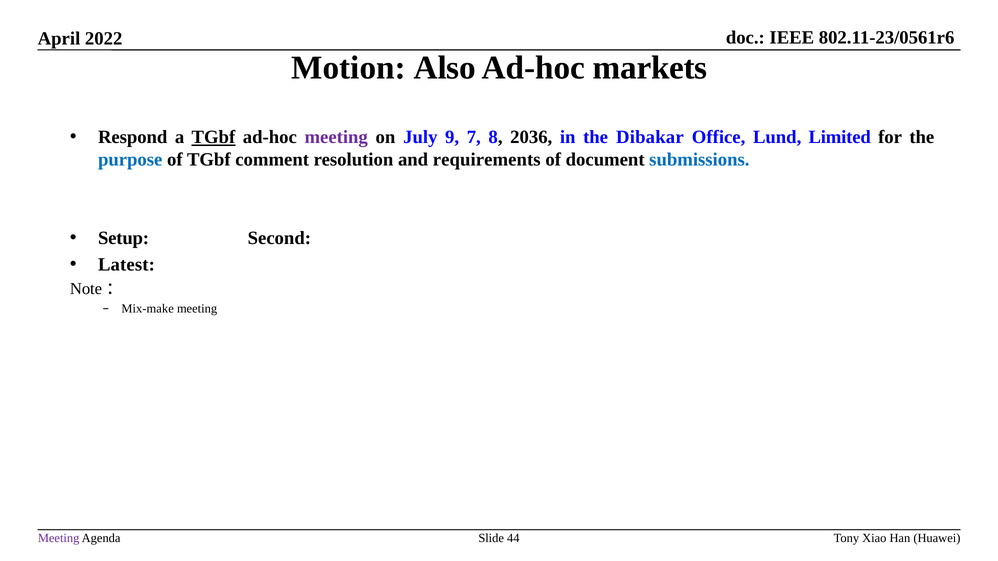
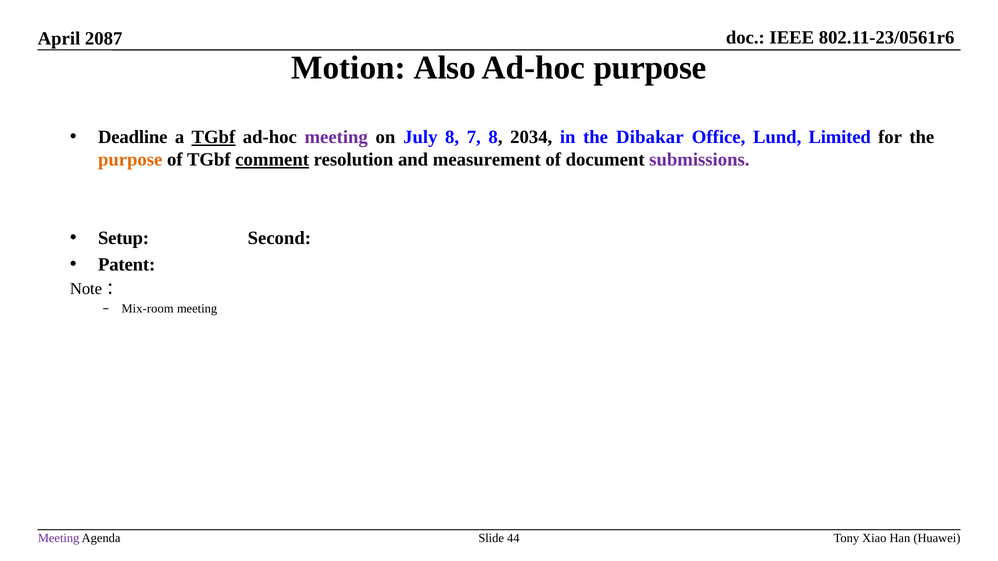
2022: 2022 -> 2087
Ad-hoc markets: markets -> purpose
Respond: Respond -> Deadline
July 9: 9 -> 8
2036: 2036 -> 2034
purpose at (130, 160) colour: blue -> orange
comment underline: none -> present
requirements: requirements -> measurement
submissions colour: blue -> purple
Latest: Latest -> Patent
Mix-make: Mix-make -> Mix-room
